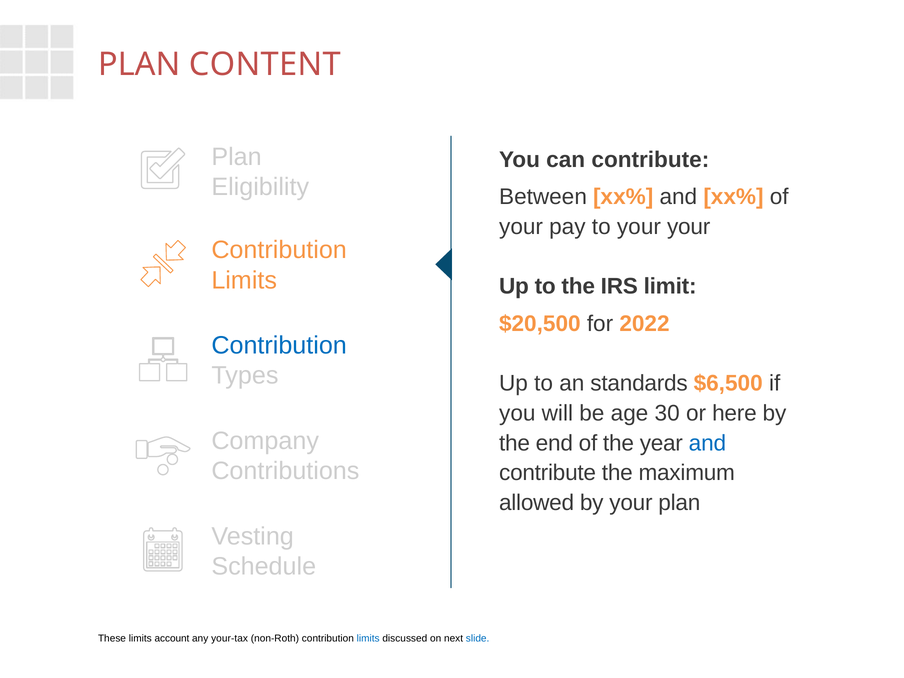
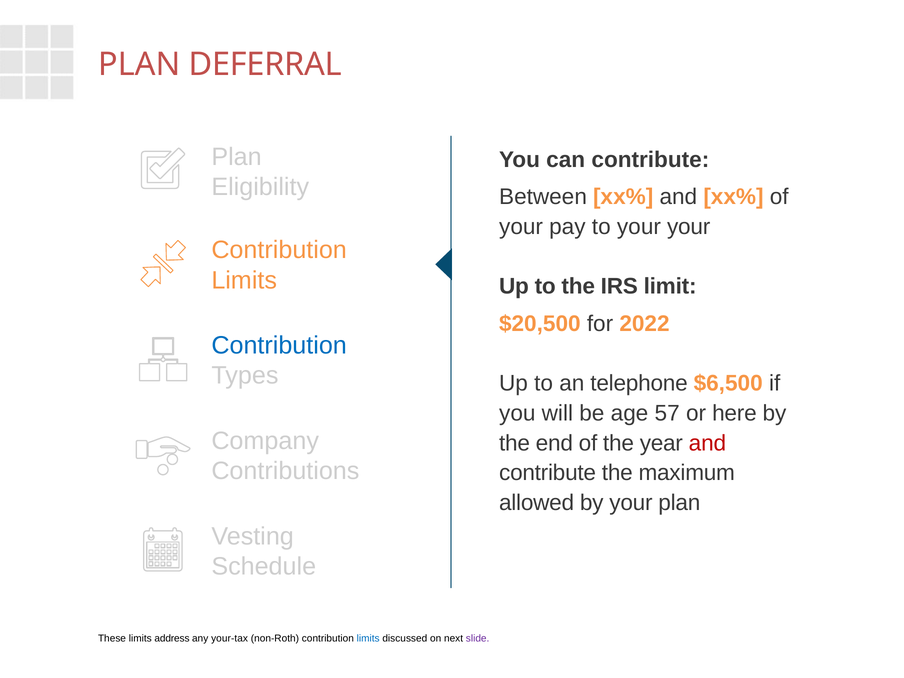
CONTENT: CONTENT -> DEFERRAL
standards: standards -> telephone
30: 30 -> 57
and at (707, 443) colour: blue -> red
account: account -> address
slide colour: blue -> purple
